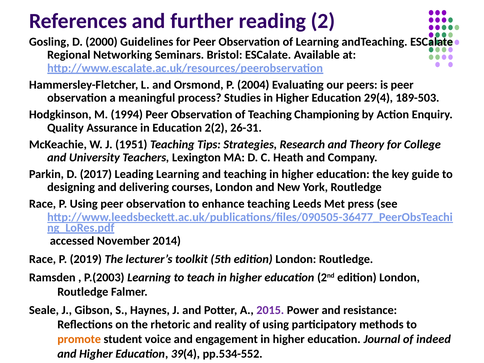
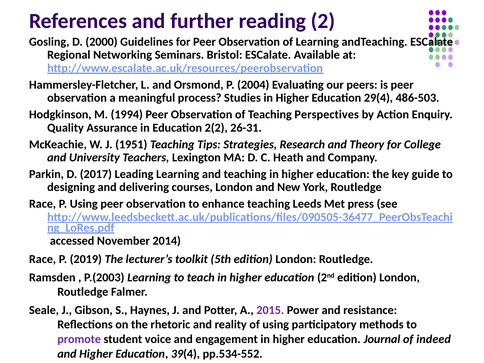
189-503: 189-503 -> 486-503
Championing: Championing -> Perspectives
promote colour: orange -> purple
